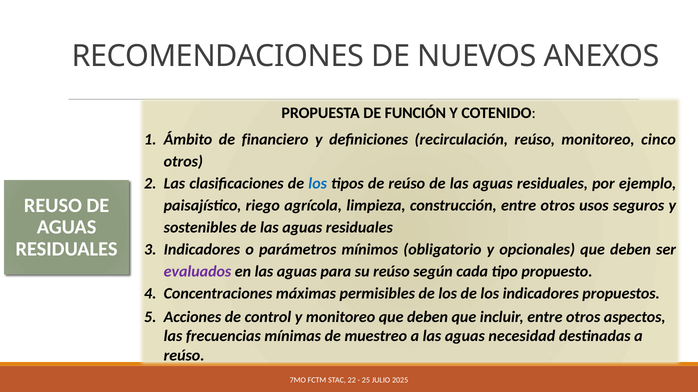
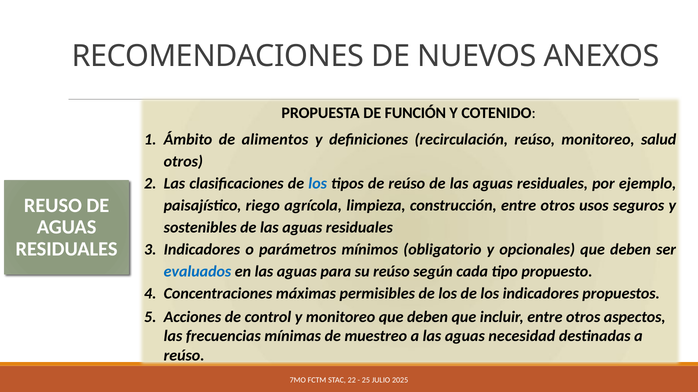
financiero: financiero -> alimentos
cinco: cinco -> salud
evaluados colour: purple -> blue
